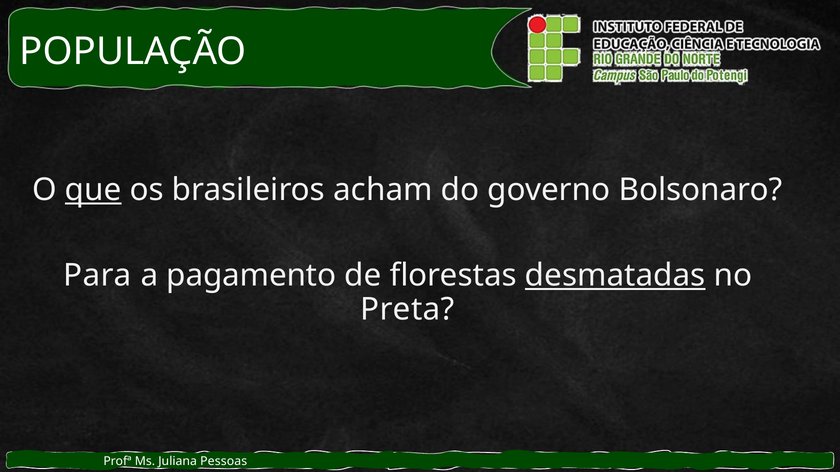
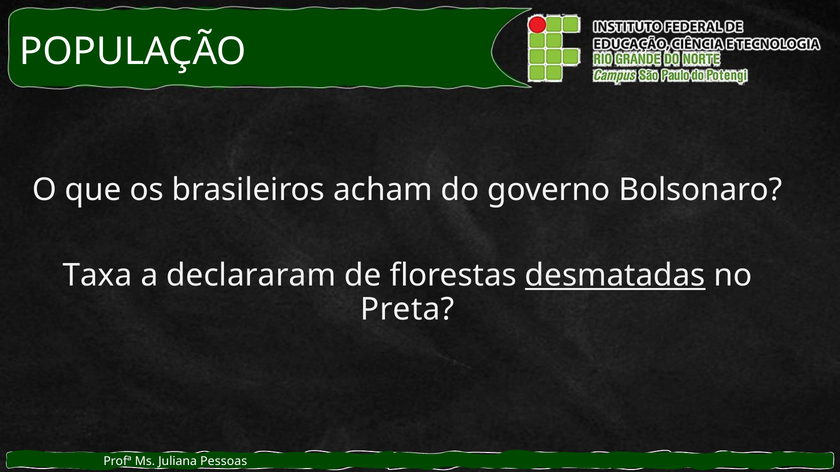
que underline: present -> none
Para: Para -> Taxa
pagamento: pagamento -> declararam
